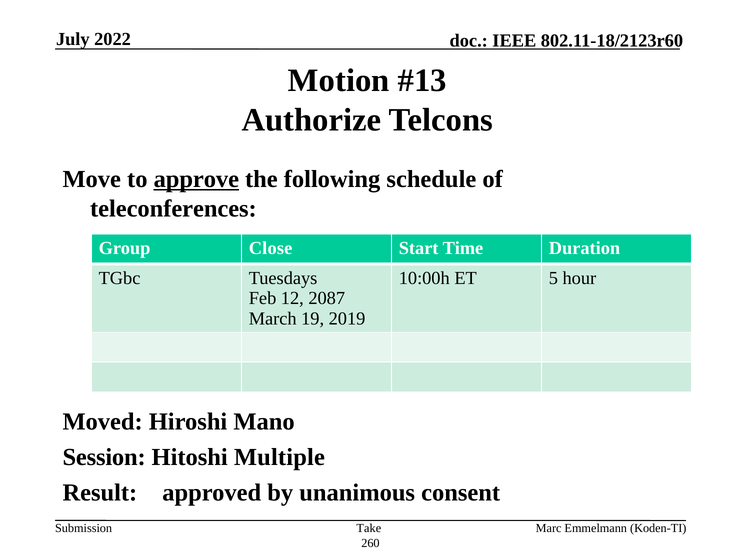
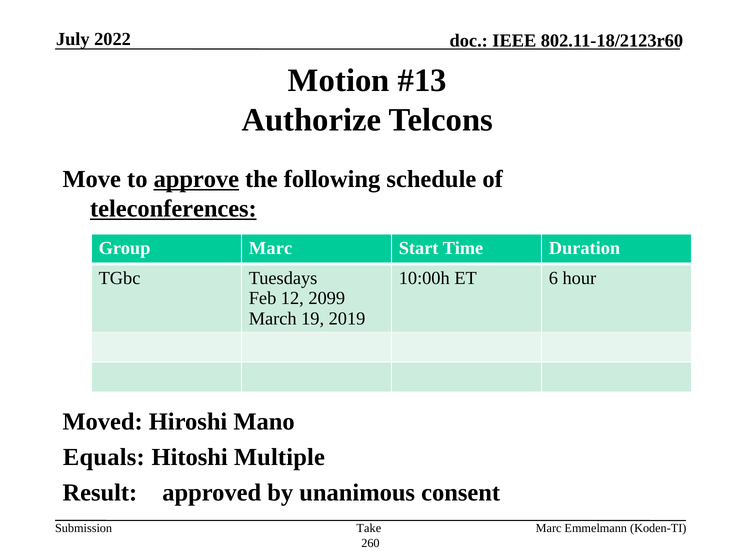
teleconferences underline: none -> present
Group Close: Close -> Marc
5: 5 -> 6
2087: 2087 -> 2099
Session: Session -> Equals
